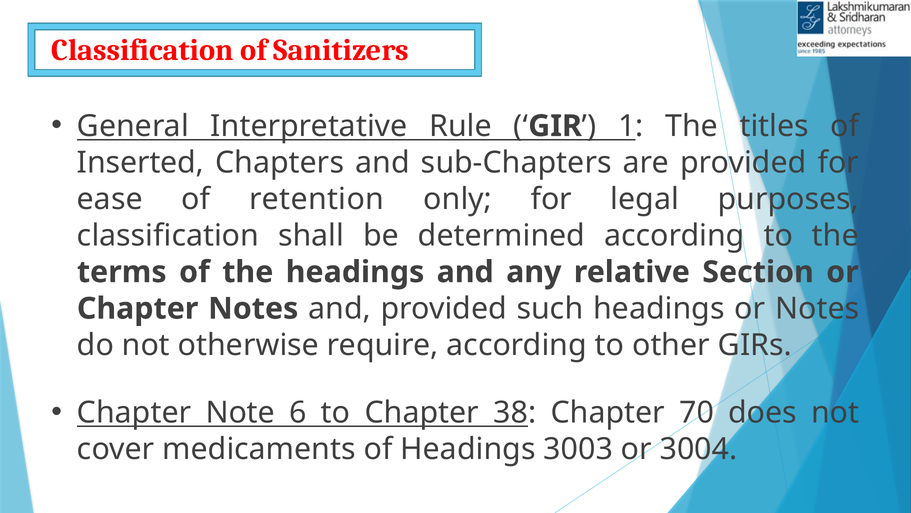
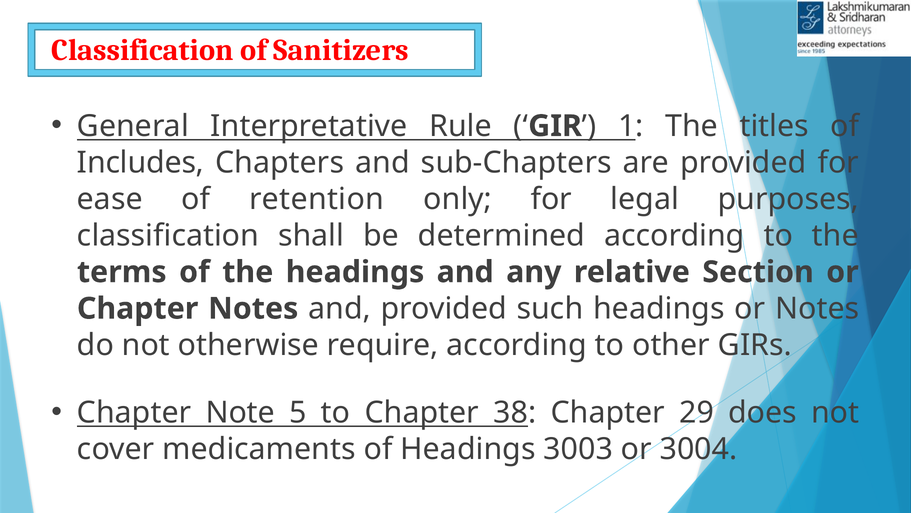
Inserted: Inserted -> Includes
6: 6 -> 5
70: 70 -> 29
